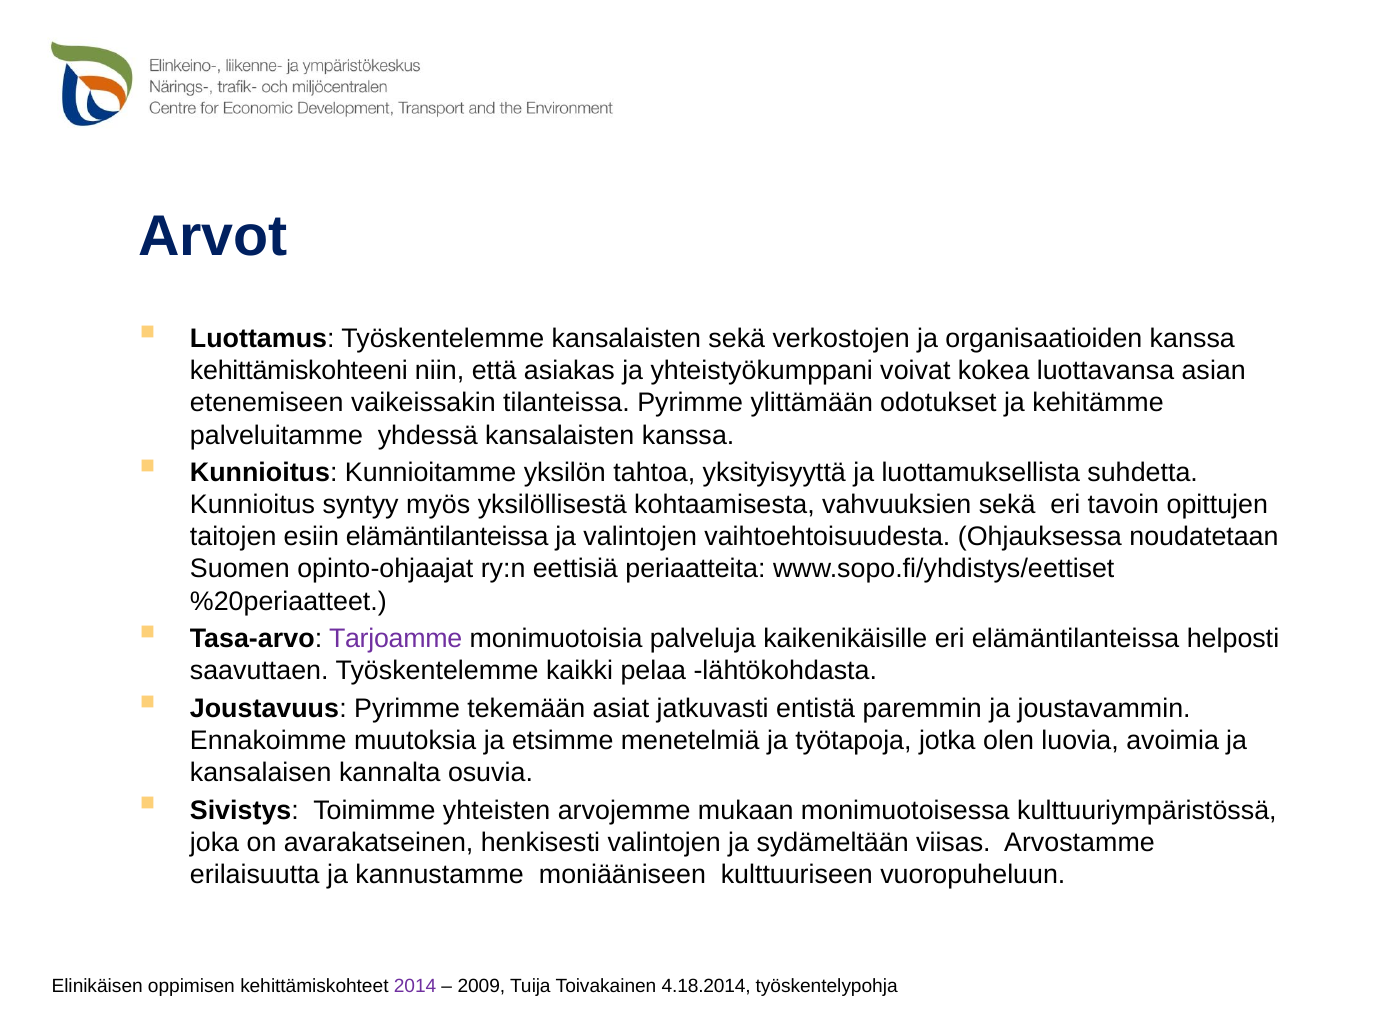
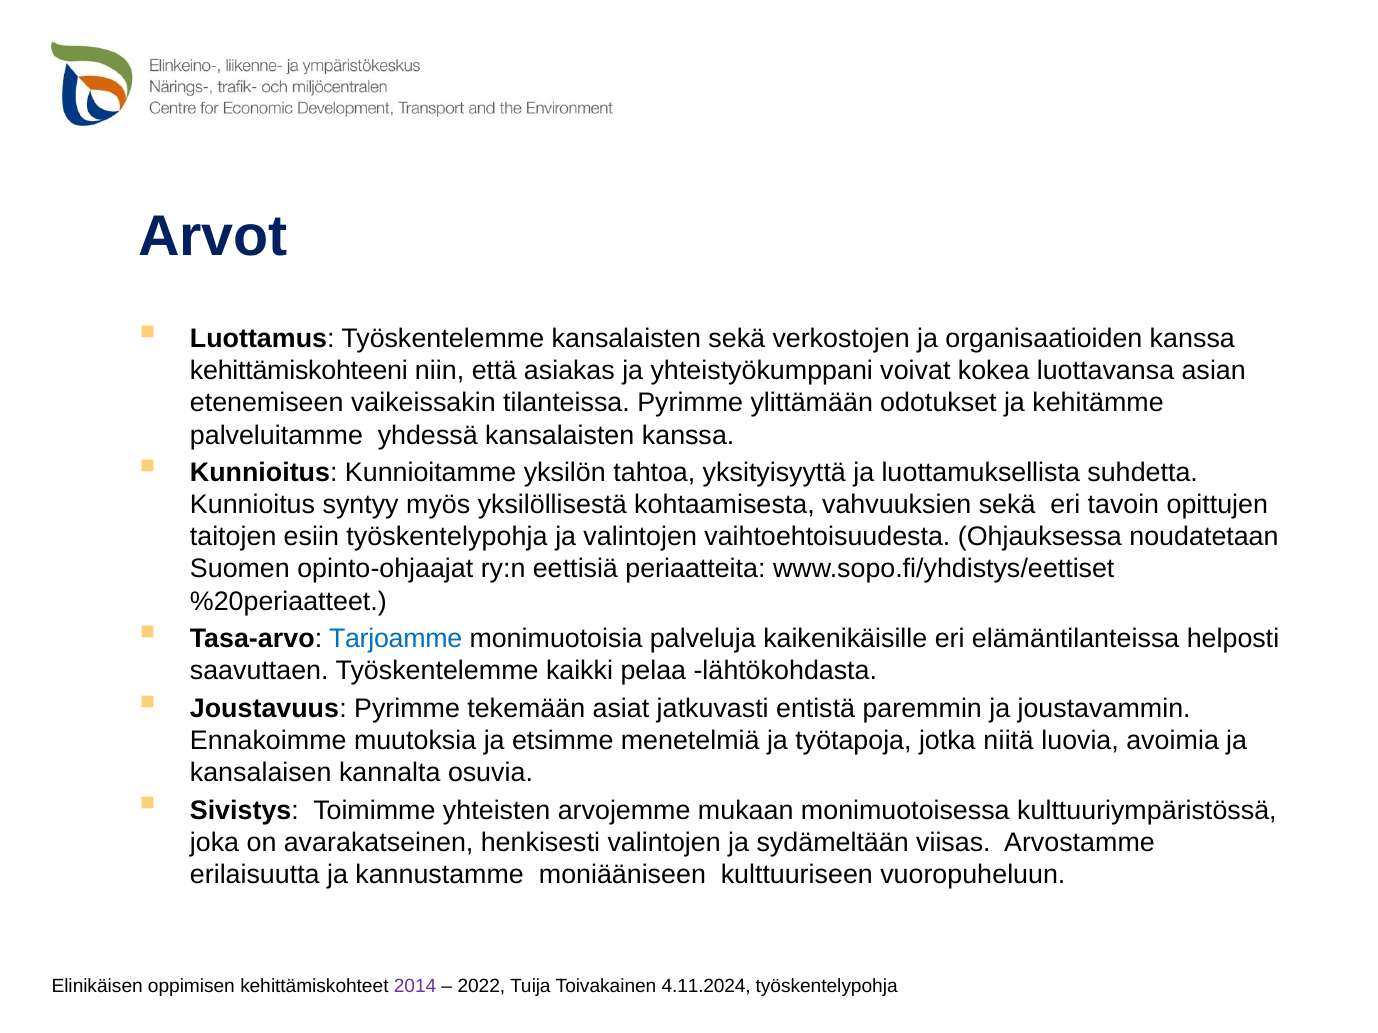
esiin elämäntilanteissa: elämäntilanteissa -> työskentelypohja
Tarjoamme colour: purple -> blue
olen: olen -> niitä
2009: 2009 -> 2022
4.18.2014: 4.18.2014 -> 4.11.2024
